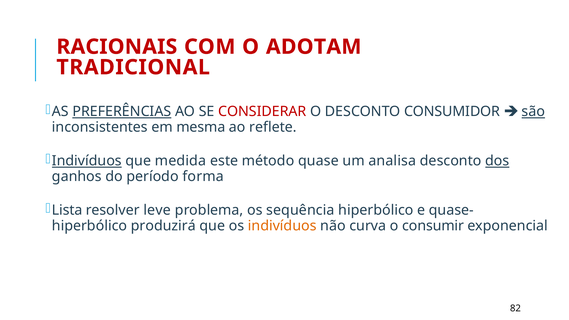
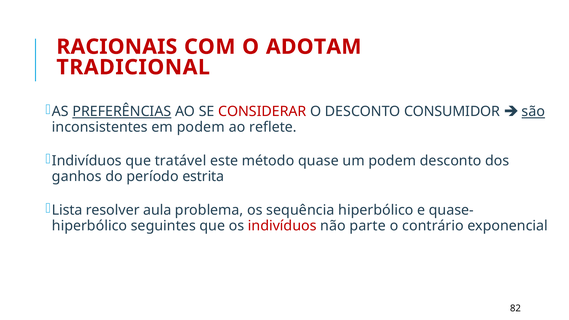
em mesma: mesma -> podem
Indivíduos at (87, 161) underline: present -> none
medida: medida -> tratável
um analisa: analisa -> podem
dos underline: present -> none
forma: forma -> estrita
leve: leve -> aula
produzirá: produzirá -> seguintes
indivíduos at (282, 226) colour: orange -> red
curva: curva -> parte
consumir: consumir -> contrário
